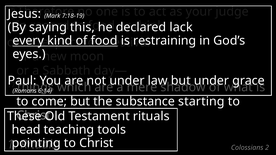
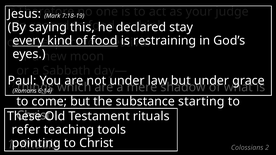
lack: lack -> stay
head: head -> refer
